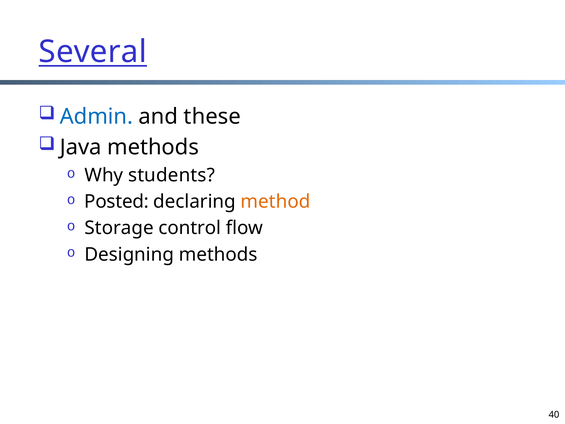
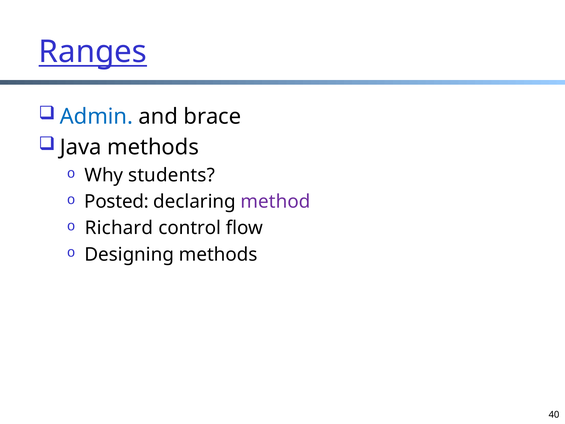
Several: Several -> Ranges
these: these -> brace
method colour: orange -> purple
Storage: Storage -> Richard
